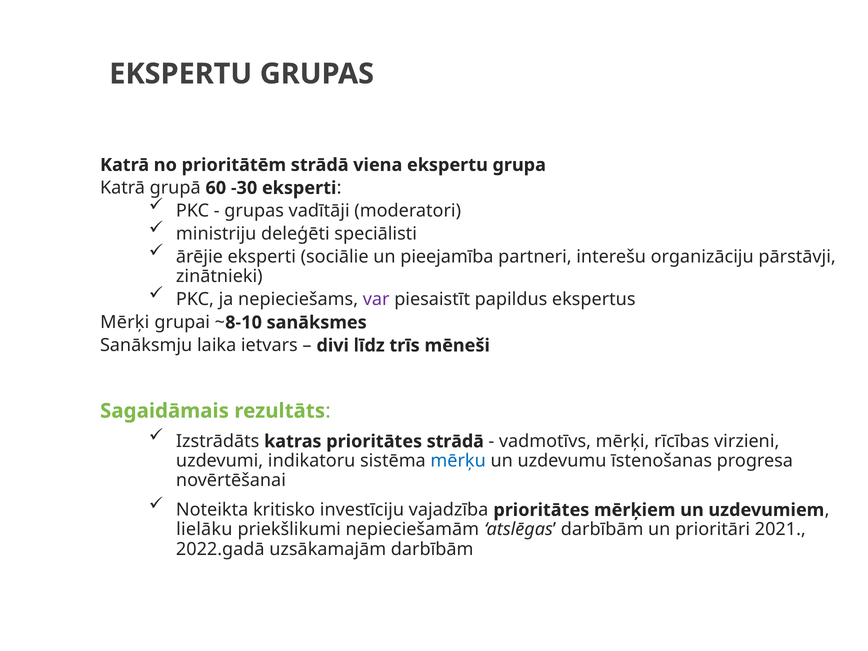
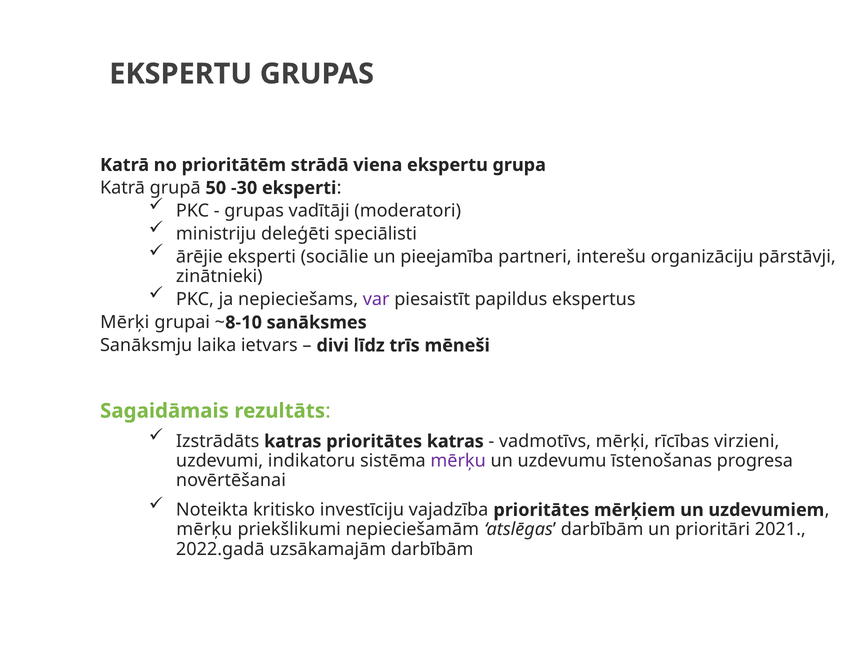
60: 60 -> 50
prioritātes strādā: strādā -> katras
mērķu at (458, 461) colour: blue -> purple
lielāku at (204, 530): lielāku -> mērķu
